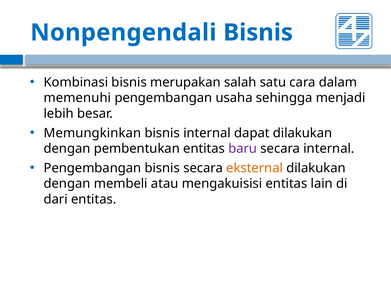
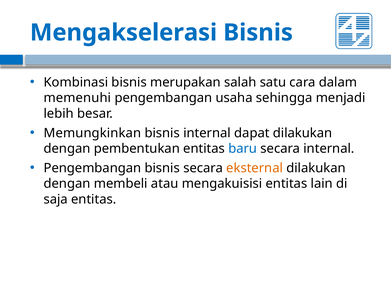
Nonpengendali: Nonpengendali -> Mengakselerasi
baru colour: purple -> blue
dari: dari -> saja
